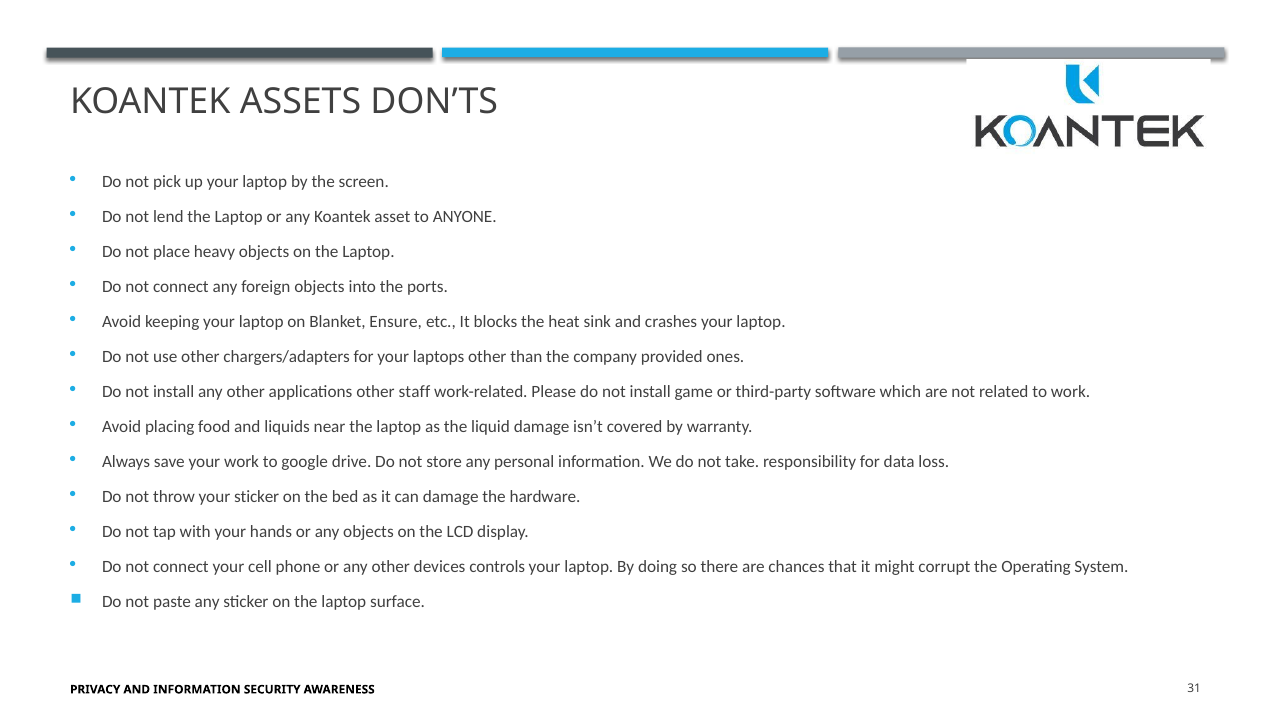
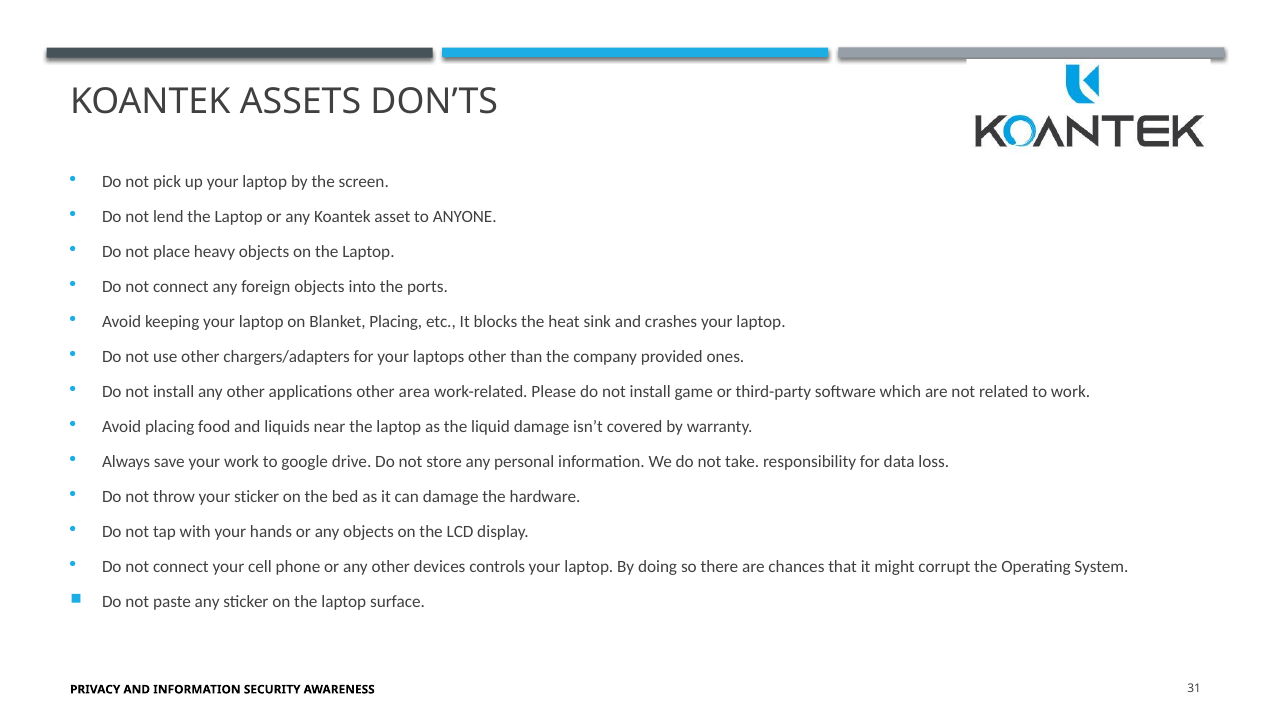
Blanket Ensure: Ensure -> Placing
staff: staff -> area
